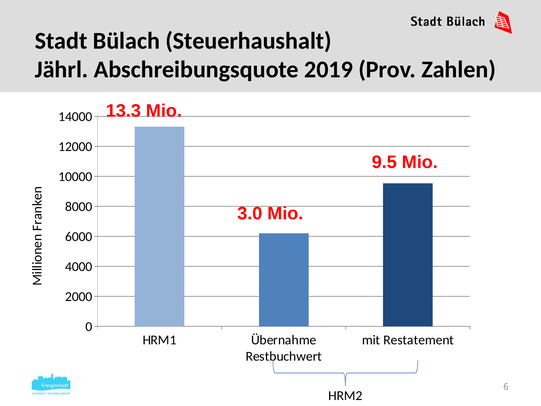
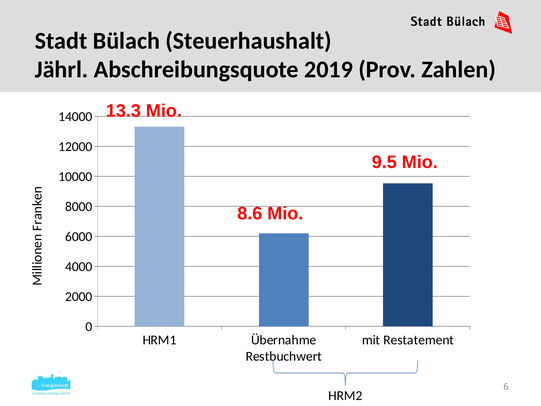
3.0: 3.0 -> 8.6
